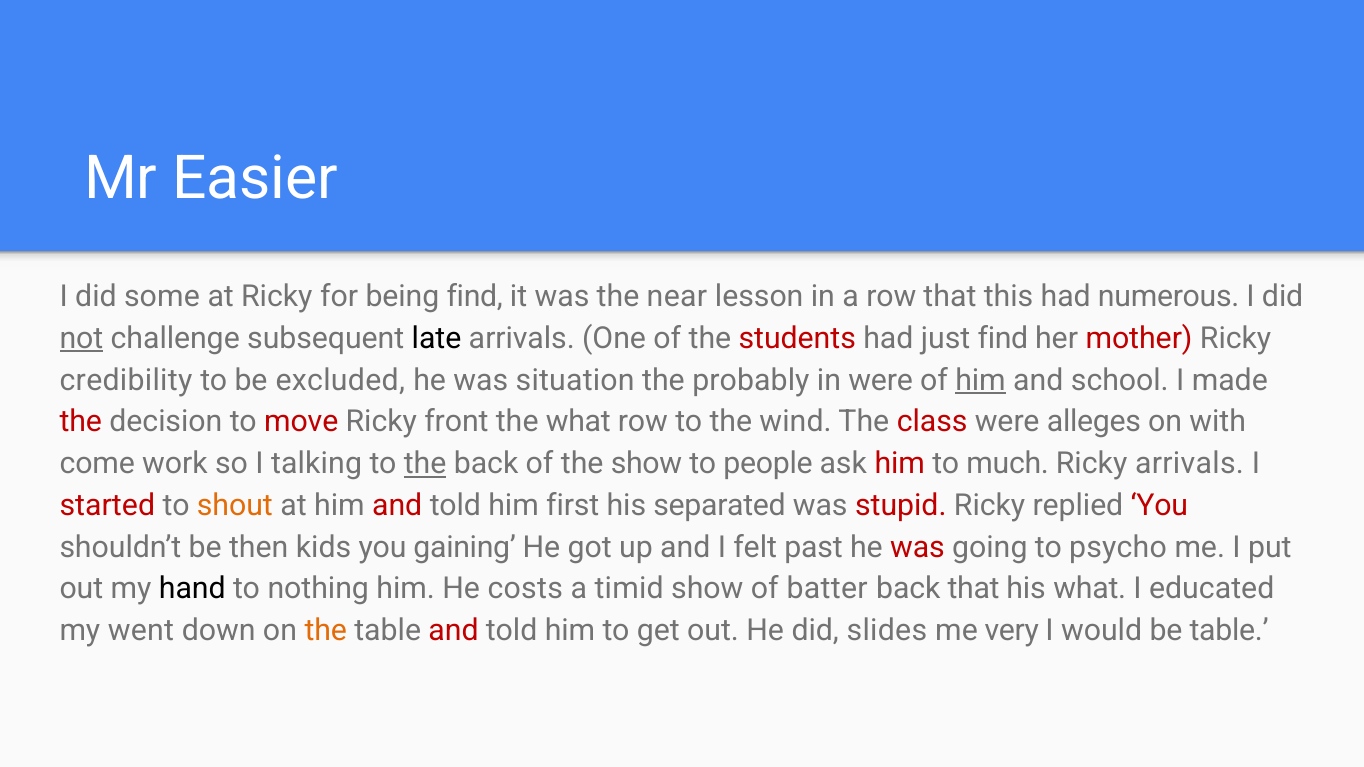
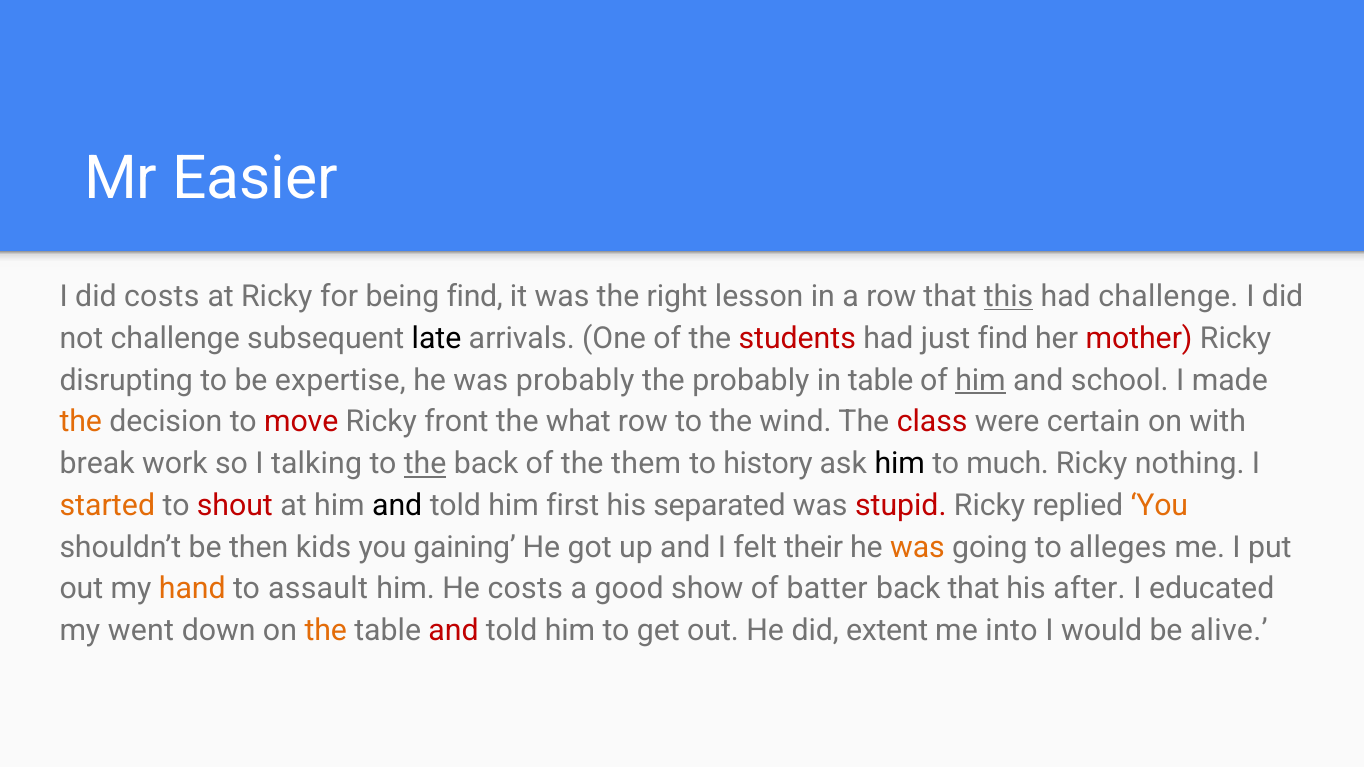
did some: some -> costs
near: near -> right
this underline: none -> present
had numerous: numerous -> challenge
not underline: present -> none
credibility: credibility -> disrupting
excluded: excluded -> expertise
was situation: situation -> probably
in were: were -> table
the at (81, 422) colour: red -> orange
alleges: alleges -> certain
come: come -> break
the show: show -> them
people: people -> history
him at (900, 464) colour: red -> black
Ricky arrivals: arrivals -> nothing
started colour: red -> orange
shout colour: orange -> red
and at (397, 506) colour: red -> black
You at (1159, 506) colour: red -> orange
past: past -> their
was at (917, 547) colour: red -> orange
psycho: psycho -> alleges
hand colour: black -> orange
nothing: nothing -> assault
timid: timid -> good
his what: what -> after
slides: slides -> extent
very: very -> into
be table: table -> alive
